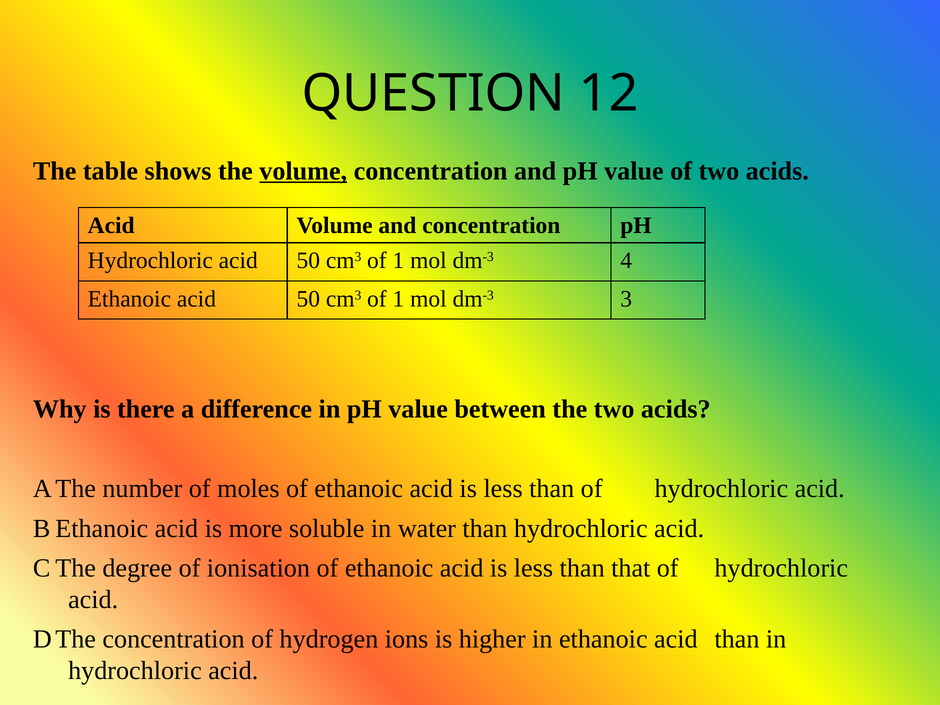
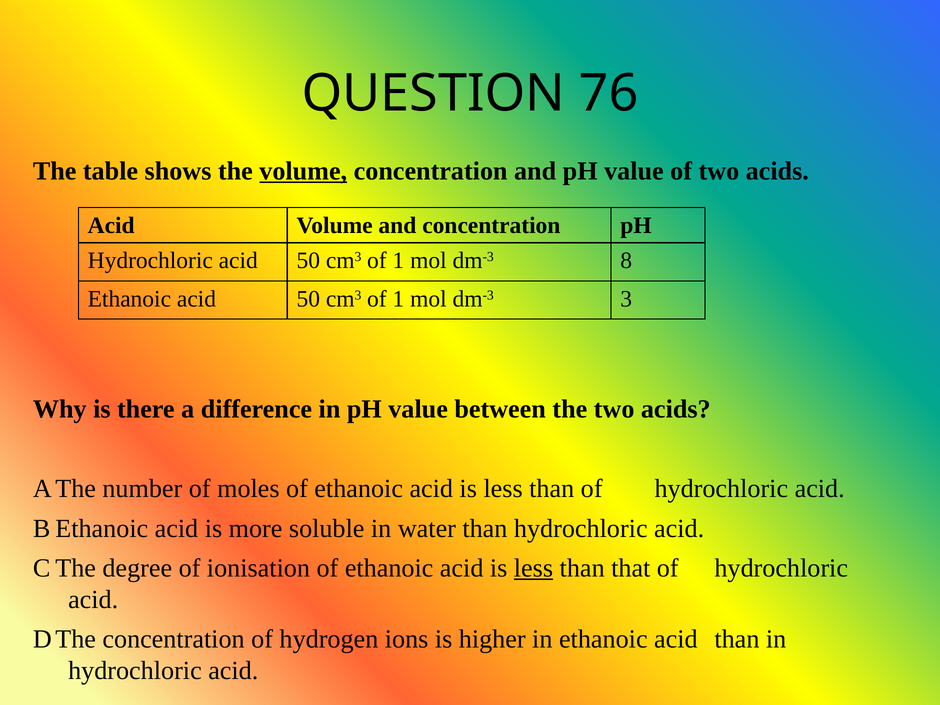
12: 12 -> 76
4: 4 -> 8
less at (533, 568) underline: none -> present
